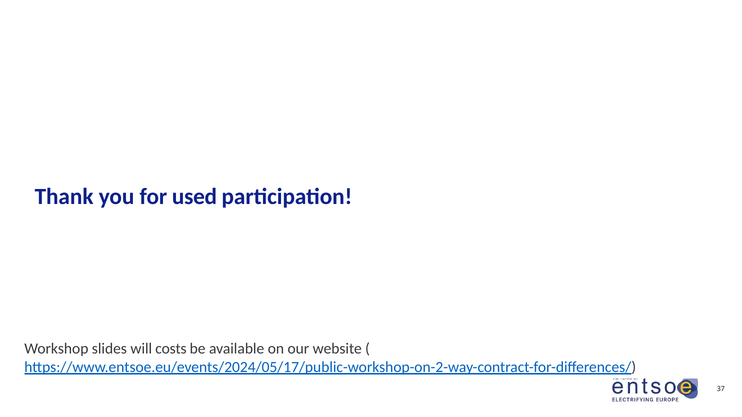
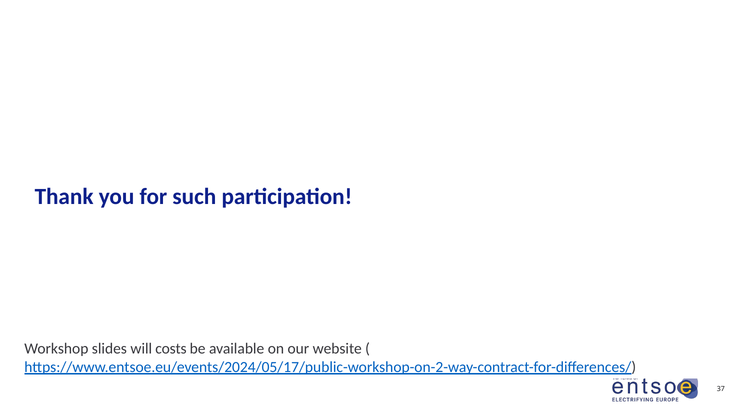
used: used -> such
